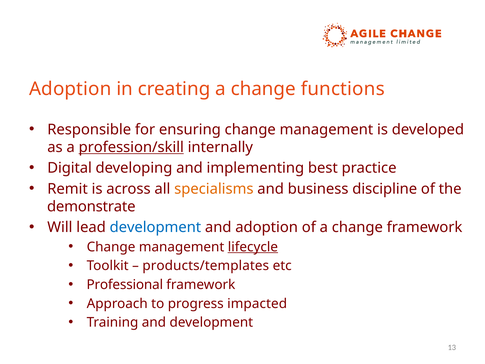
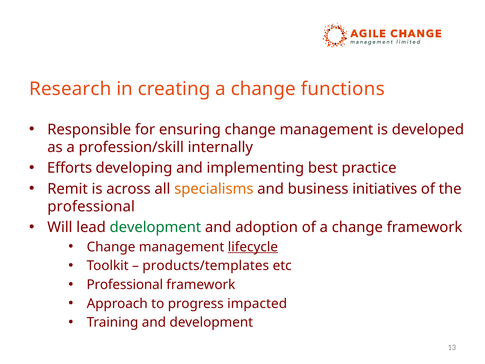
Adoption at (70, 89): Adoption -> Research
profession/skill underline: present -> none
Digital: Digital -> Efforts
discipline: discipline -> initiatives
demonstrate at (91, 206): demonstrate -> professional
development at (155, 227) colour: blue -> green
